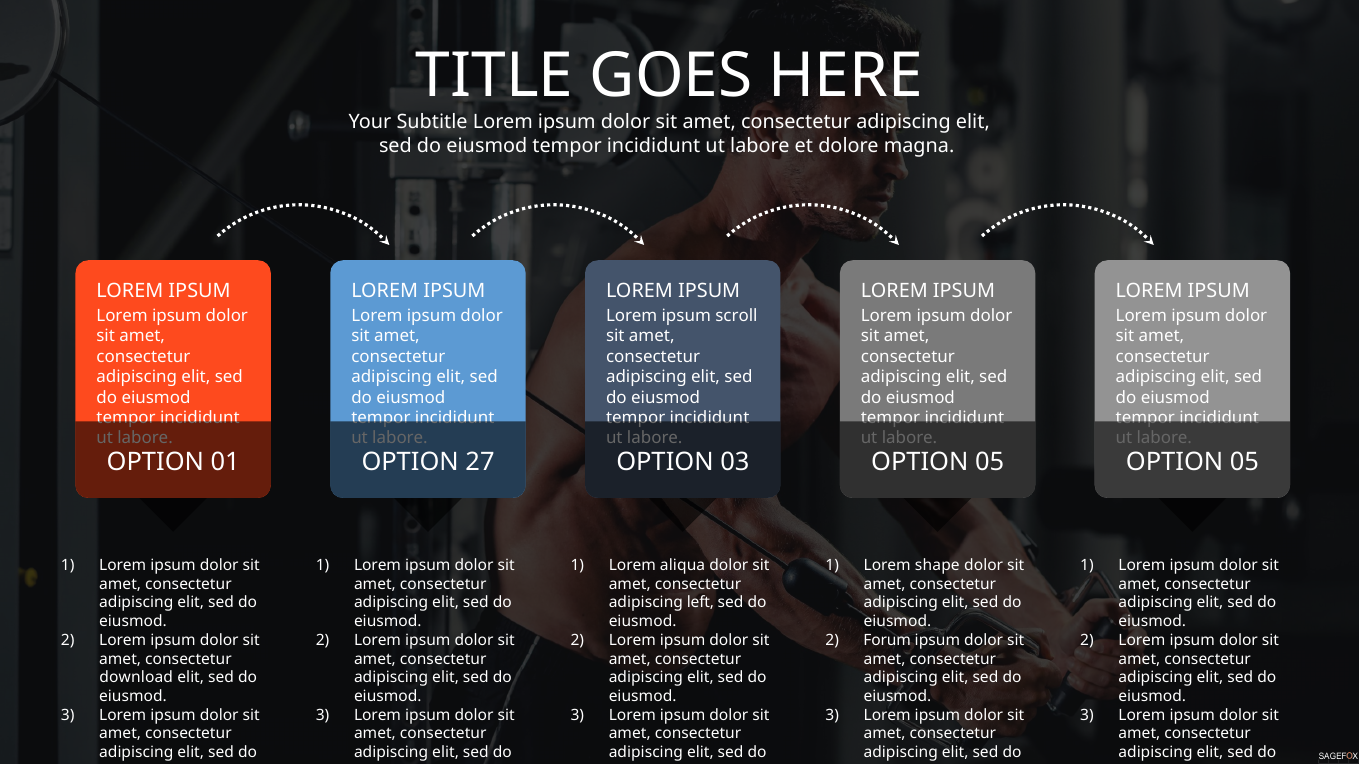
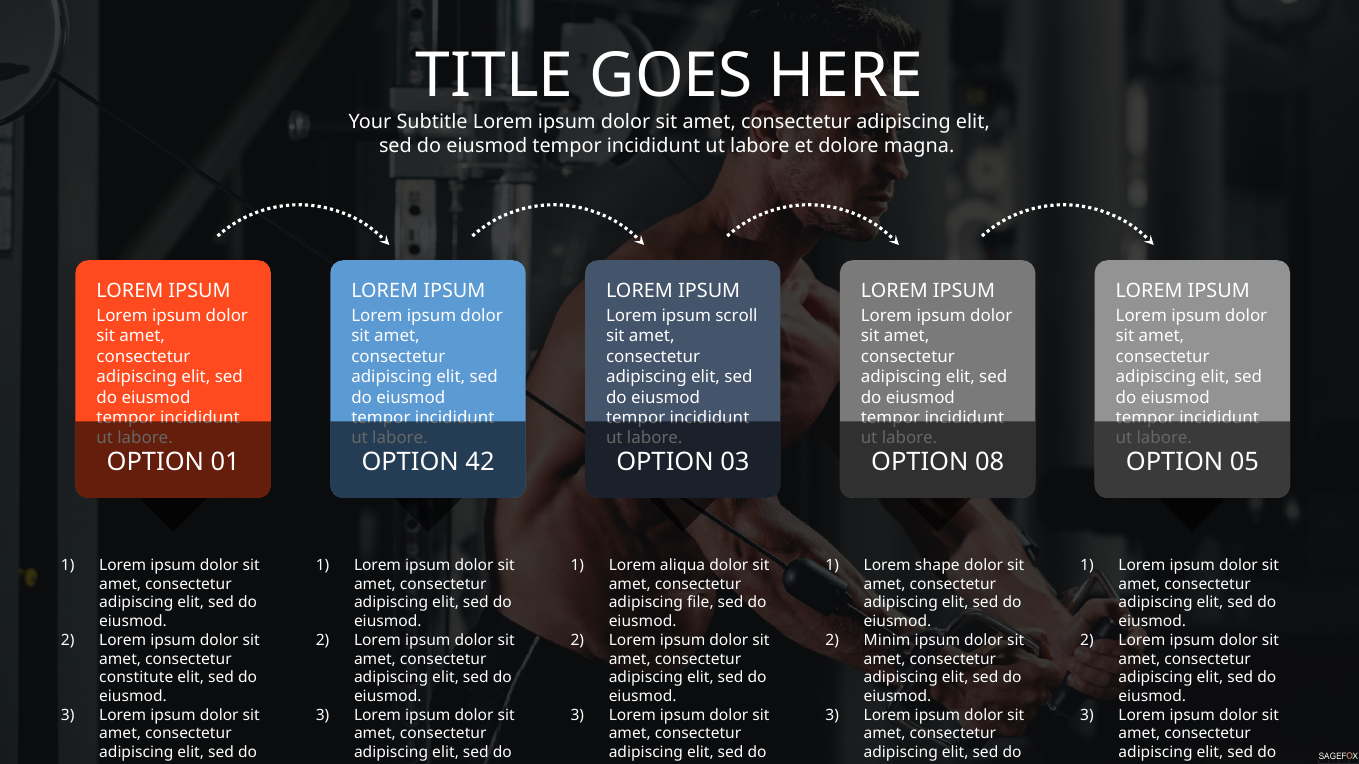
27: 27 -> 42
05 at (990, 462): 05 -> 08
left: left -> file
Forum: Forum -> Minim
download: download -> constitute
